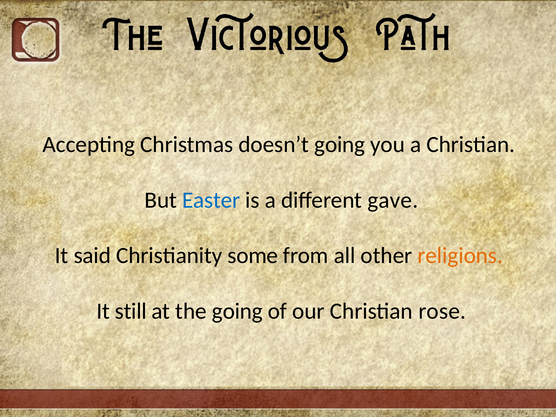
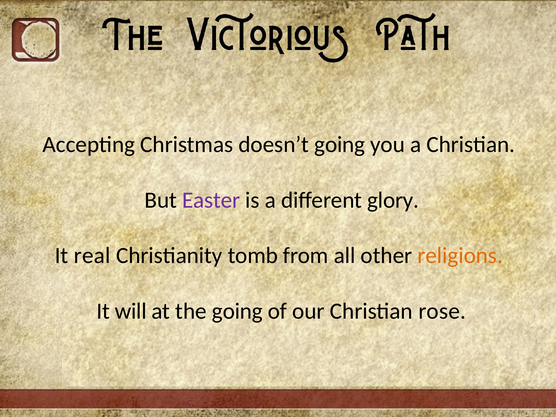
Easter colour: blue -> purple
gave: gave -> glory
said: said -> real
some: some -> tomb
still: still -> will
